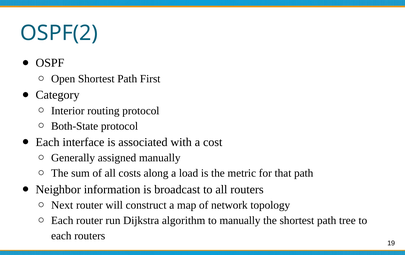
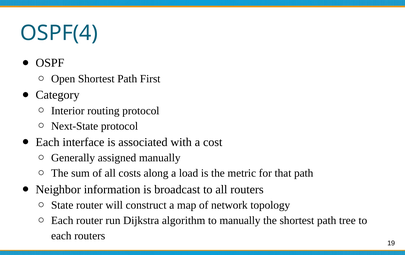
OSPF(2: OSPF(2 -> OSPF(4
Both-State: Both-State -> Next-State
Next: Next -> State
